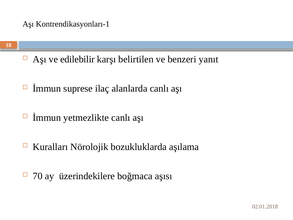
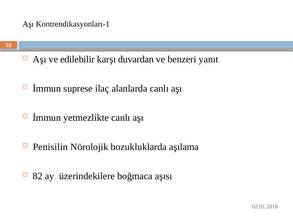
belirtilen: belirtilen -> duvardan
Kuralları: Kuralları -> Penisilin
70: 70 -> 82
